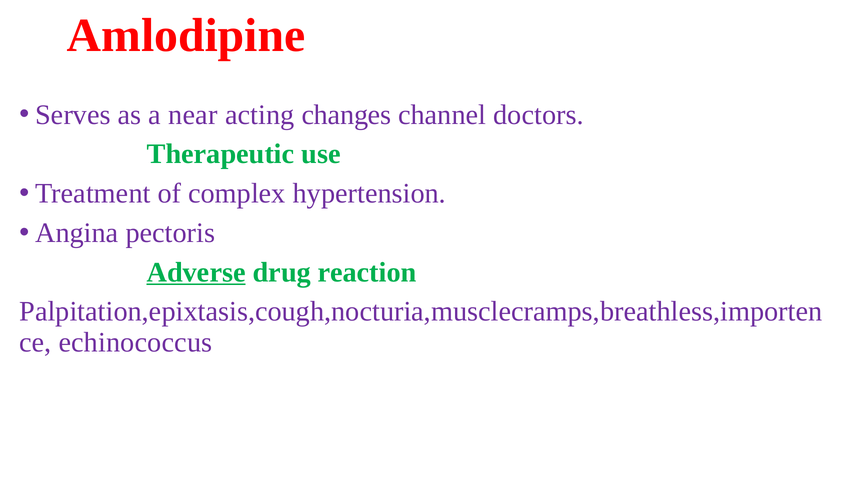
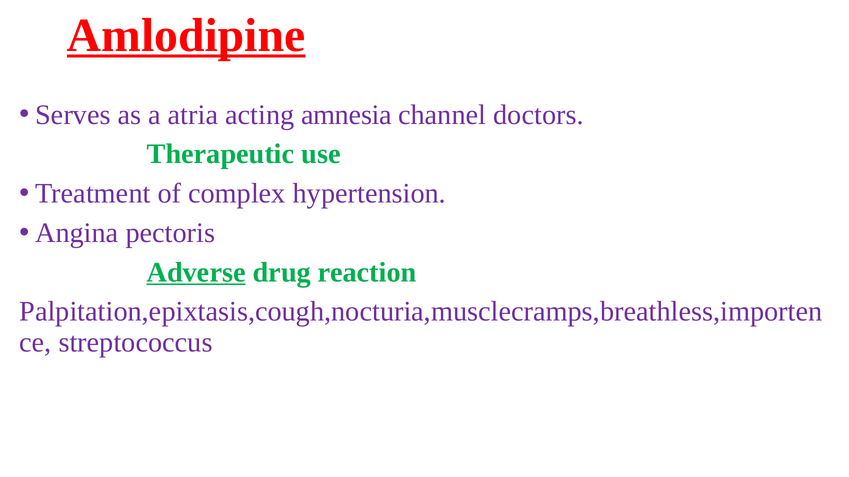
Amlodipine underline: none -> present
near: near -> atria
changes: changes -> amnesia
echinococcus: echinococcus -> streptococcus
